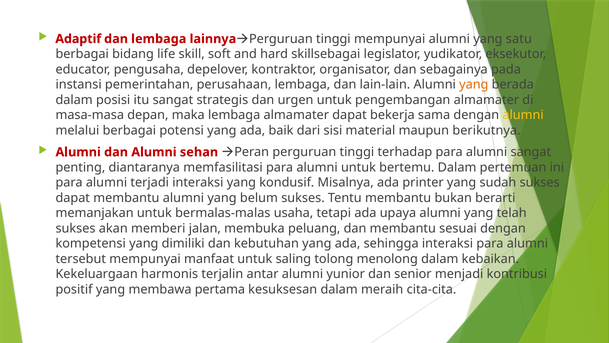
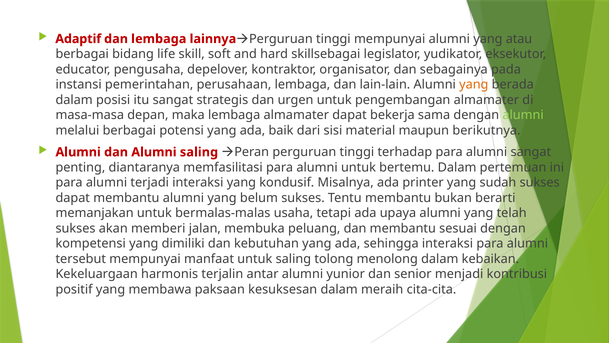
satu: satu -> atau
alumni at (523, 115) colour: yellow -> light green
Alumni sehan: sehan -> saling
pertama: pertama -> paksaan
